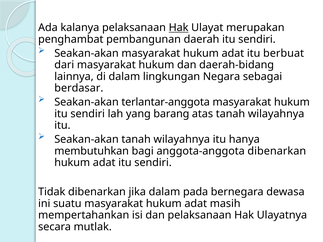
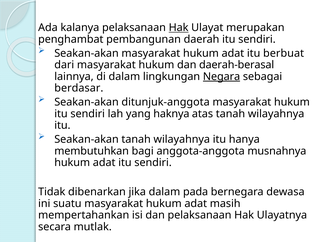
daerah-bidang: daerah-bidang -> daerah-berasal
Negara underline: none -> present
terlantar-anggota: terlantar-anggota -> ditunjuk-anggota
barang: barang -> haknya
anggota-anggota dibenarkan: dibenarkan -> musnahnya
